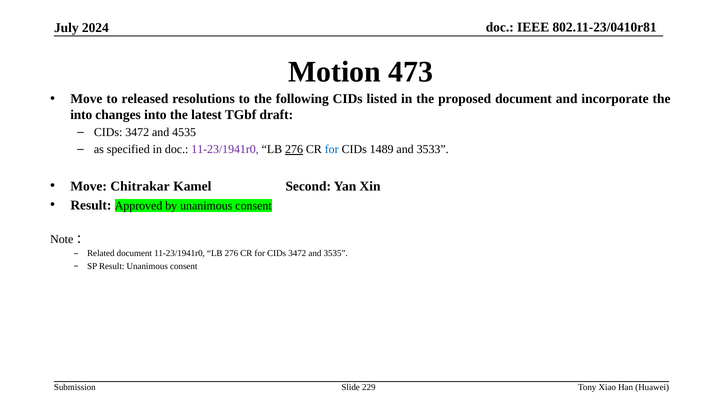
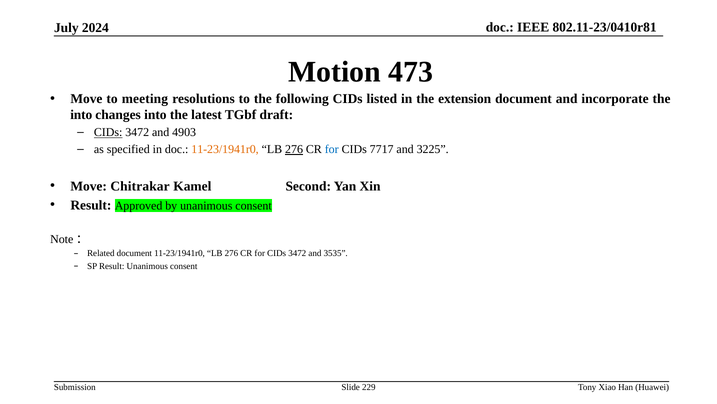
released: released -> meeting
proposed: proposed -> extension
CIDs at (108, 132) underline: none -> present
4535: 4535 -> 4903
11-23/1941r0 at (225, 149) colour: purple -> orange
1489: 1489 -> 7717
3533: 3533 -> 3225
